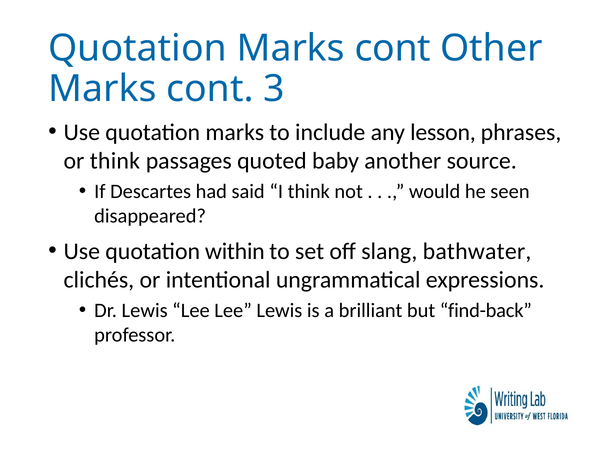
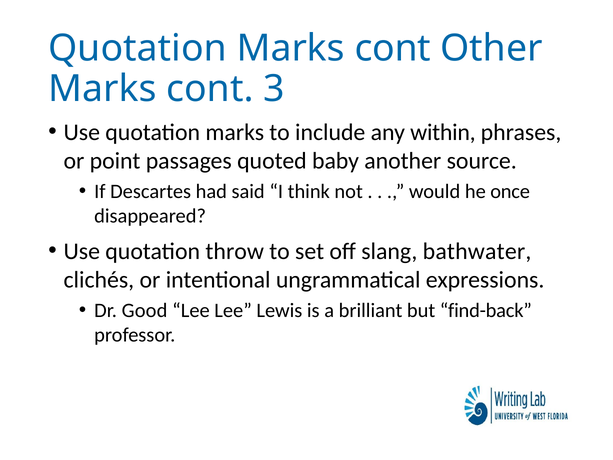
lesson: lesson -> within
or think: think -> point
seen: seen -> once
within: within -> throw
Dr Lewis: Lewis -> Good
